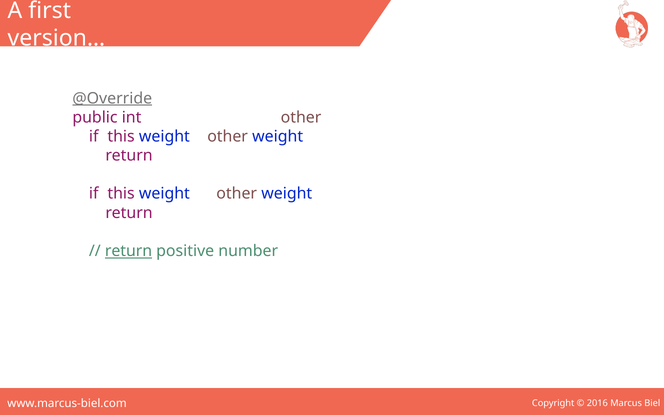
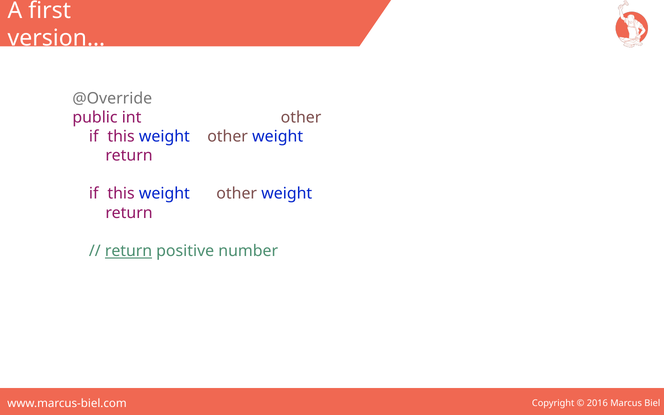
@Override underline: present -> none
